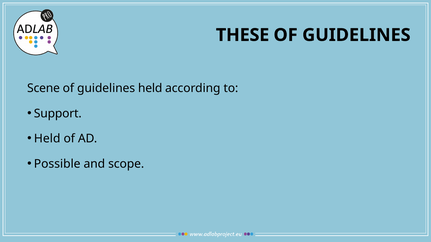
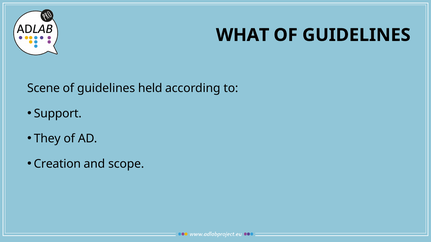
THESE: THESE -> WHAT
Held at (47, 139): Held -> They
Possible: Possible -> Creation
